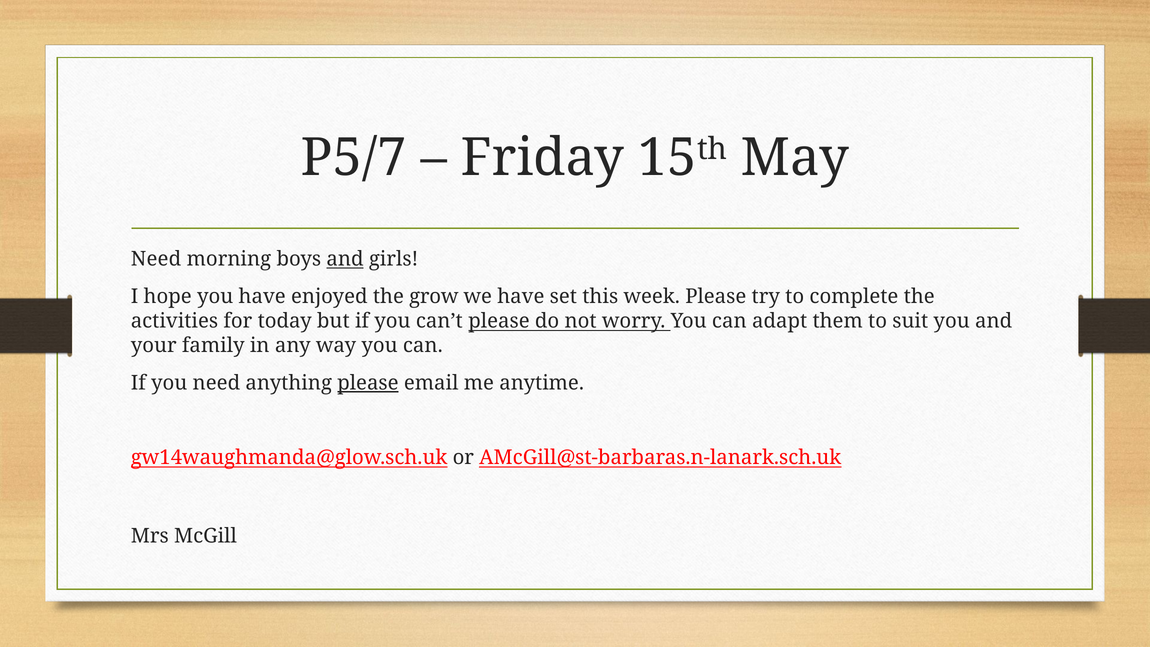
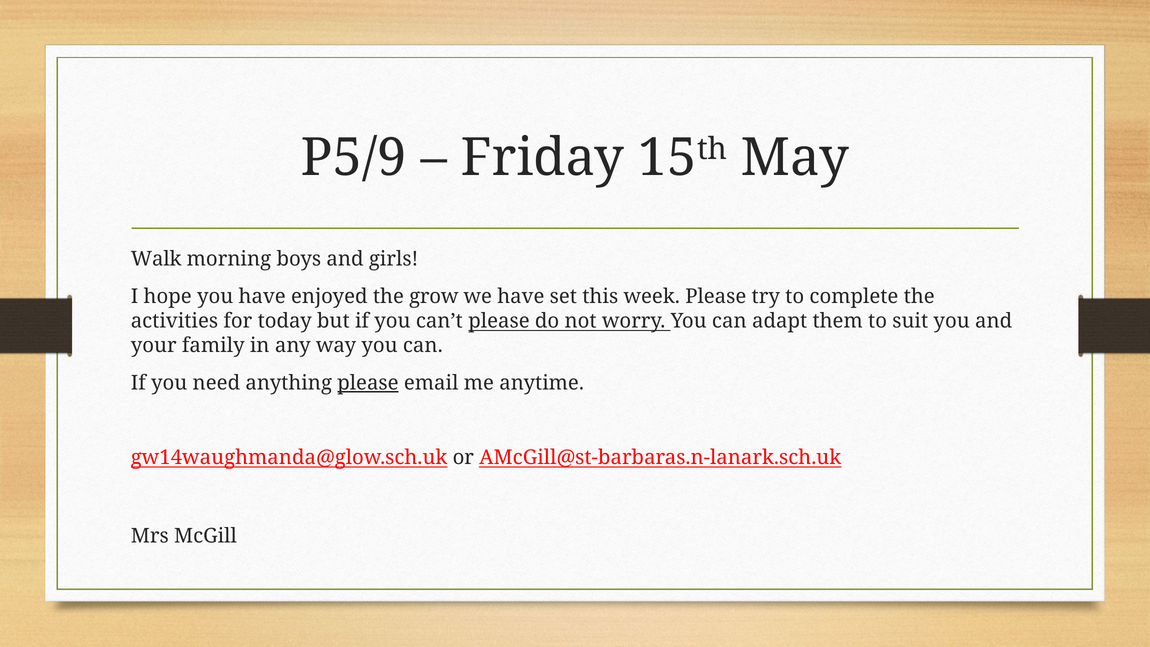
P5/7: P5/7 -> P5/9
Need at (156, 259): Need -> Walk
and at (345, 259) underline: present -> none
